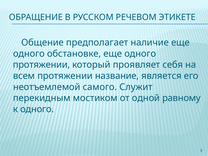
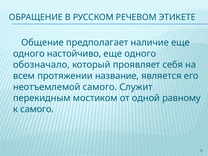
обстановке: обстановке -> настойчиво
протяжении at (42, 65): протяжении -> обозначало
к одного: одного -> самого
